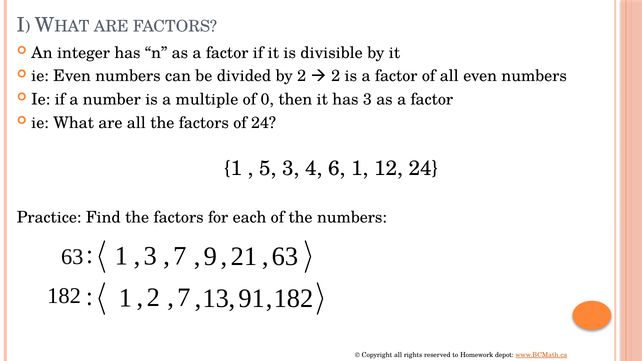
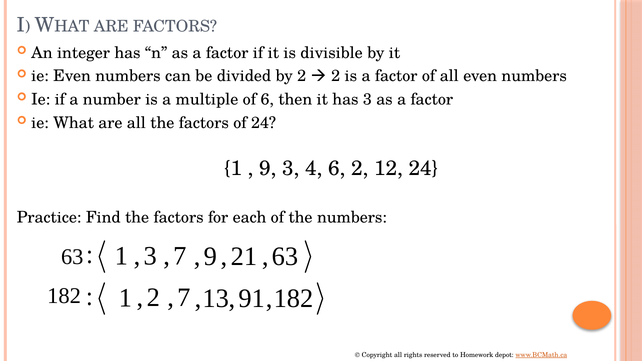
of 0: 0 -> 6
5: 5 -> 9
6 1: 1 -> 2
